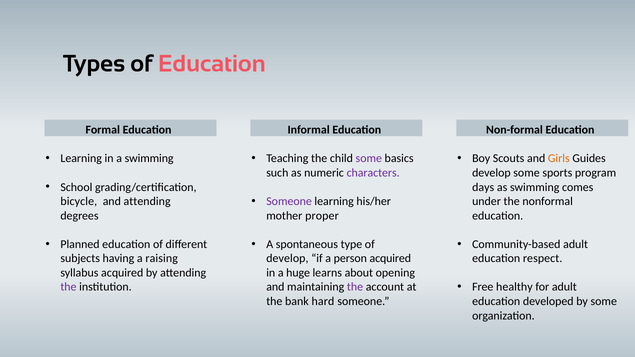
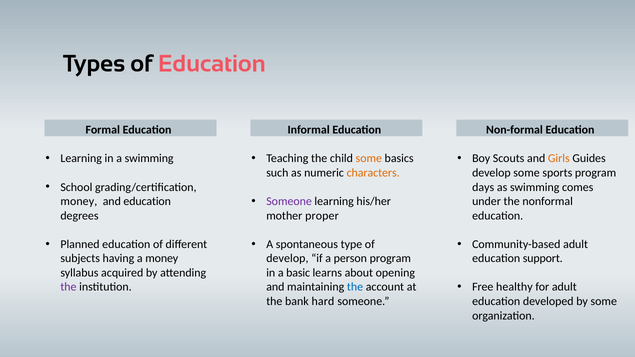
some at (369, 159) colour: purple -> orange
characters colour: purple -> orange
bicycle at (79, 201): bicycle -> money
and attending: attending -> education
a raising: raising -> money
person acquired: acquired -> program
respect: respect -> support
huge: huge -> basic
the at (355, 287) colour: purple -> blue
